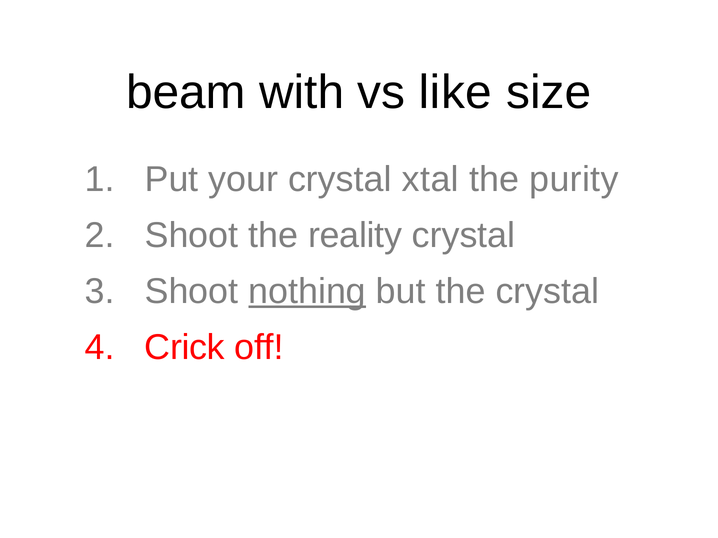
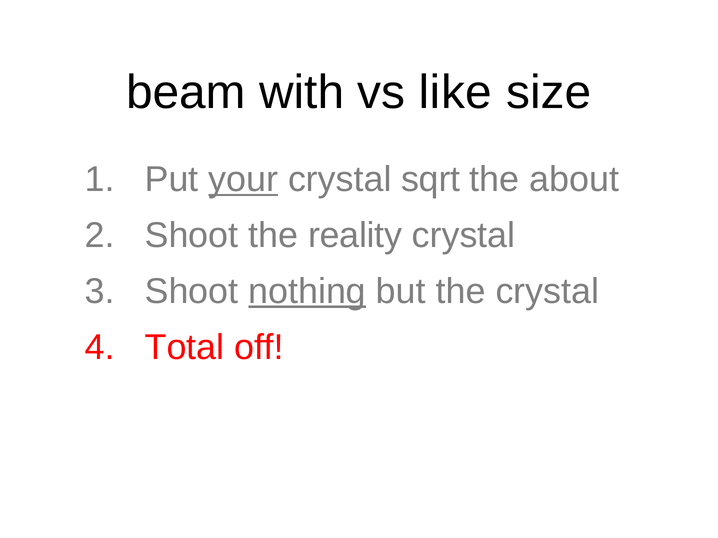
your underline: none -> present
xtal: xtal -> sqrt
purity: purity -> about
Crick: Crick -> Total
